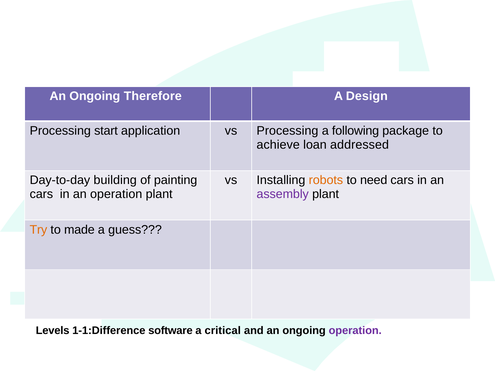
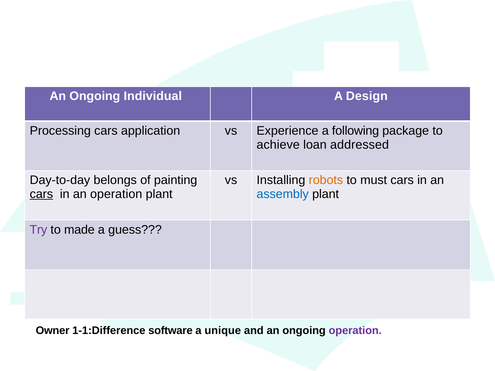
Therefore: Therefore -> Individual
Processing start: start -> cars
vs Processing: Processing -> Experience
building: building -> belongs
need: need -> must
cars at (41, 194) underline: none -> present
assembly colour: purple -> blue
Try colour: orange -> purple
Levels: Levels -> Owner
critical: critical -> unique
